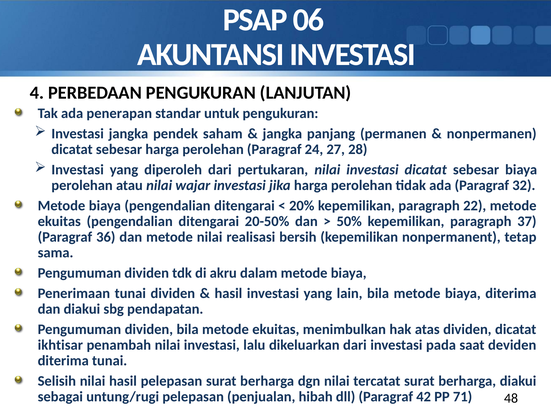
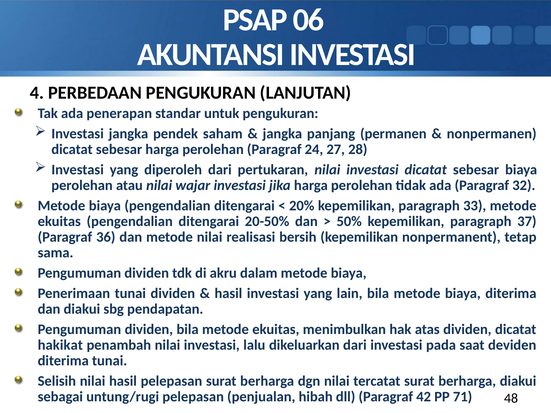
22: 22 -> 33
ikhtisar: ikhtisar -> hakikat
